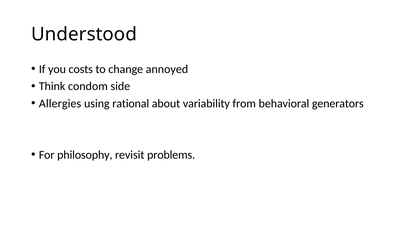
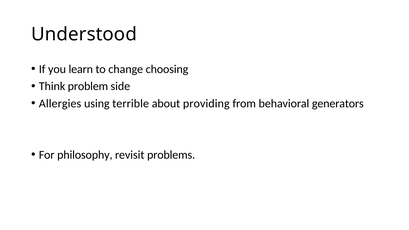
costs: costs -> learn
annoyed: annoyed -> choosing
condom: condom -> problem
rational: rational -> terrible
variability: variability -> providing
